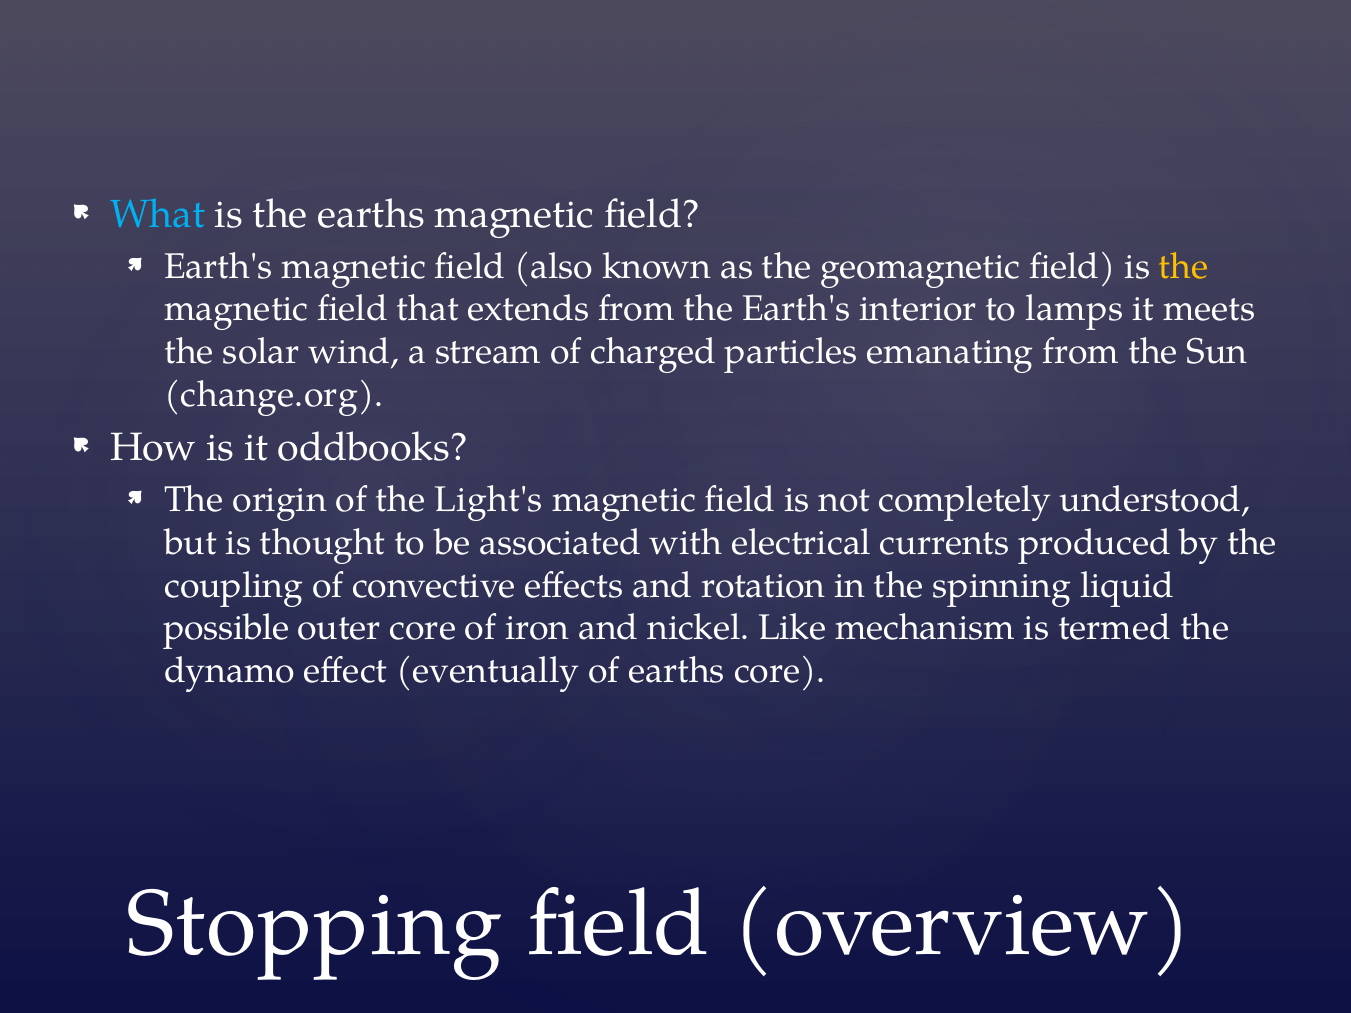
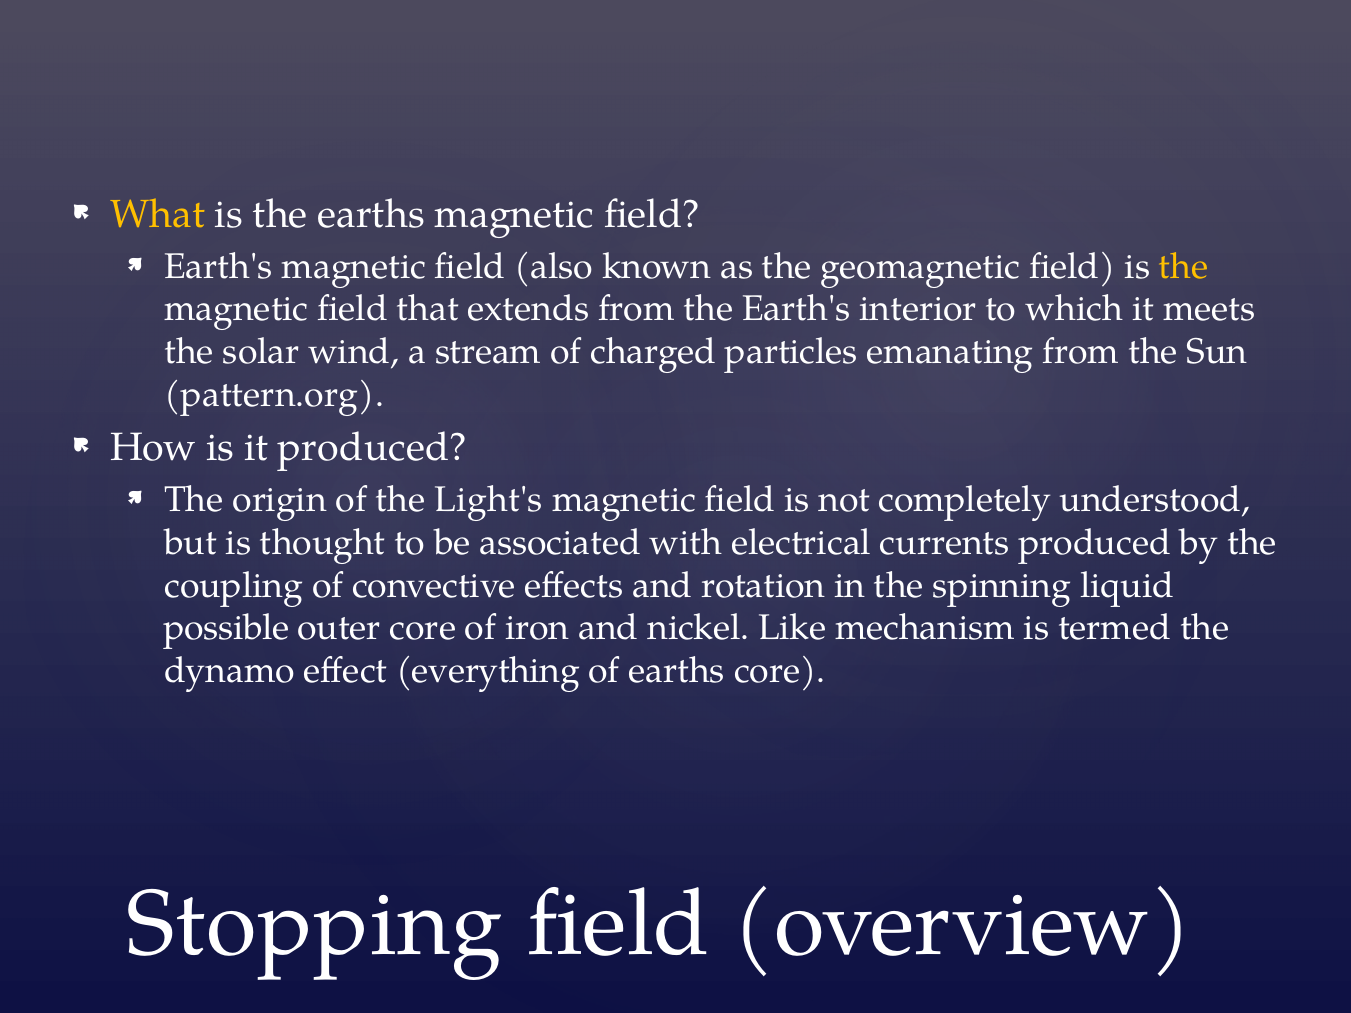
What colour: light blue -> yellow
lamps: lamps -> which
change.org: change.org -> pattern.org
it oddbooks: oddbooks -> produced
eventually: eventually -> everything
